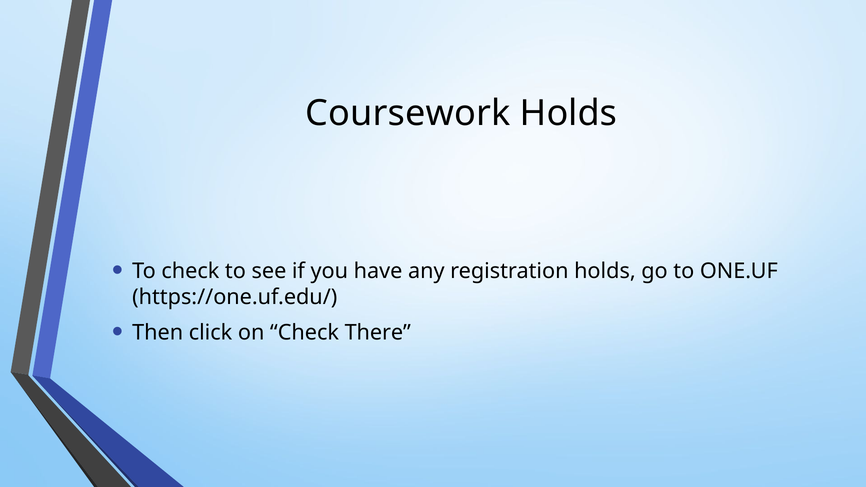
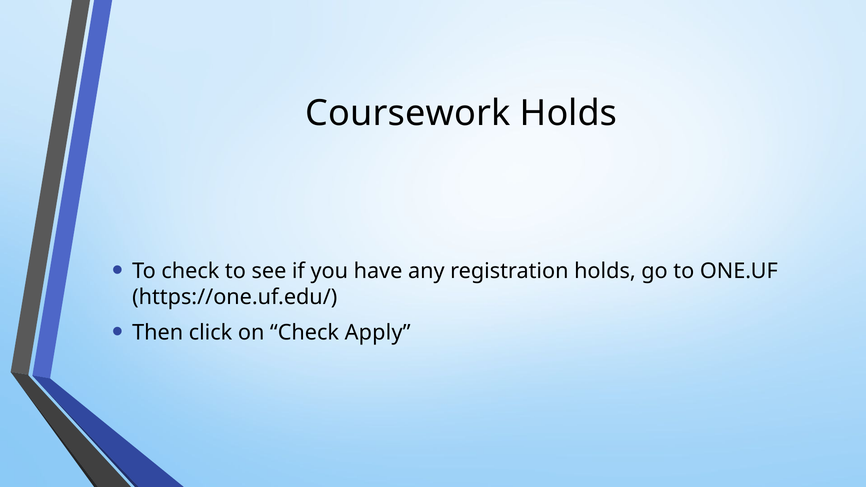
There: There -> Apply
